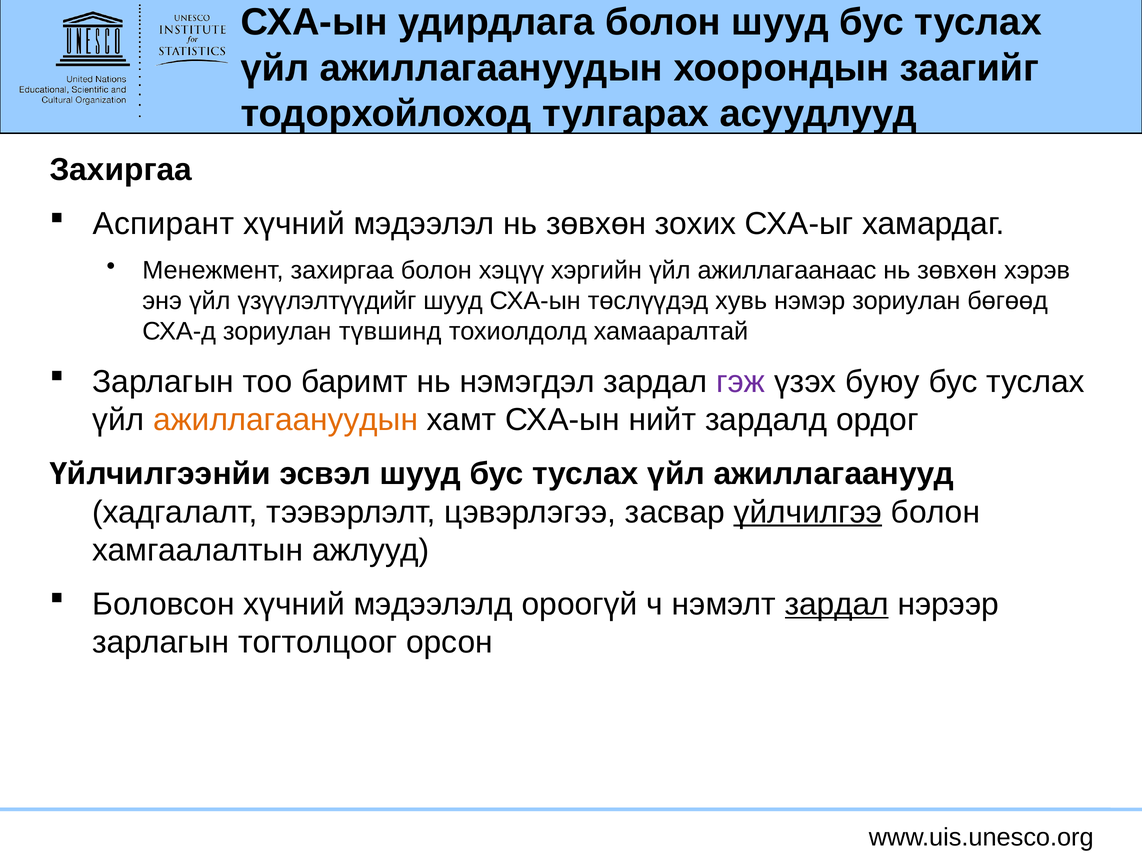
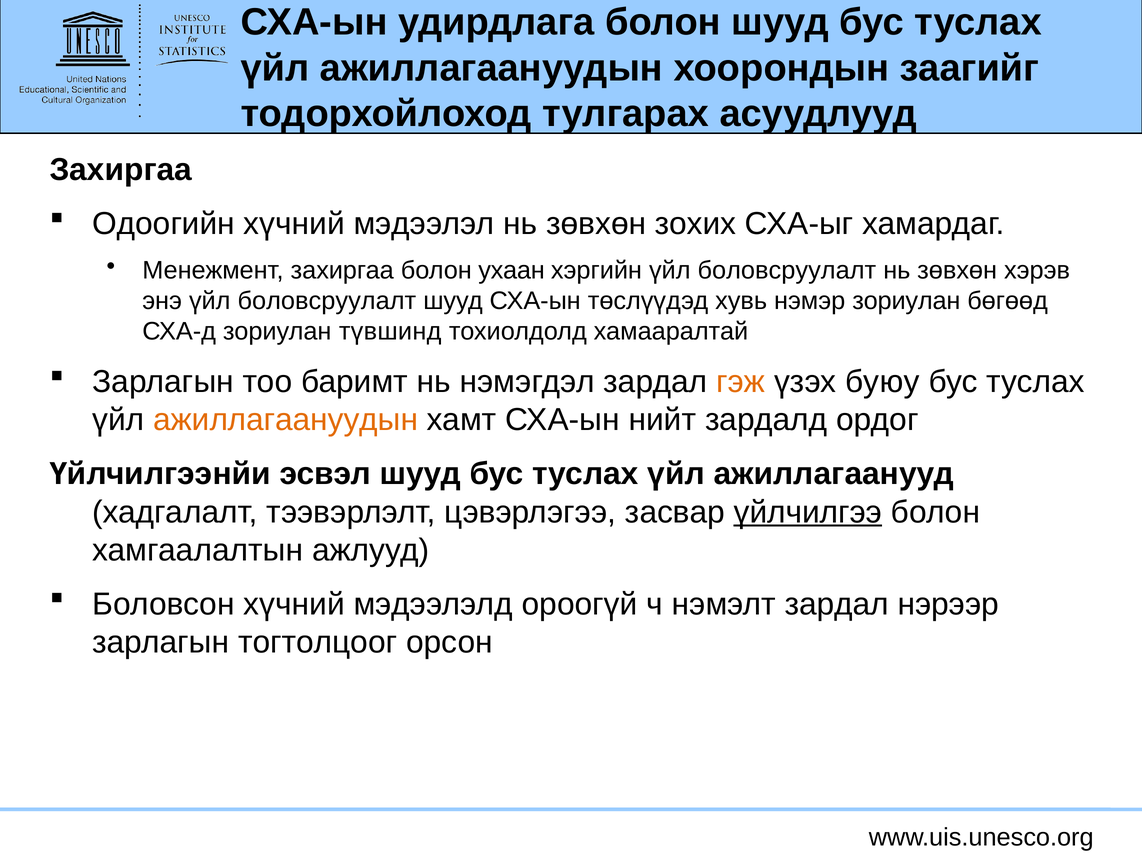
Аспирант: Аспирант -> Одоогийн
хэцүү: хэцүү -> ухаан
хэргийн үйл ажиллагаанаас: ажиллагаанаас -> боловсруулалт
энэ үйл үзүүлэлтүүдийг: үзүүлэлтүүдийг -> боловсруулалт
гэж colour: purple -> orange
зардал at (837, 604) underline: present -> none
